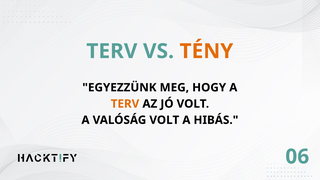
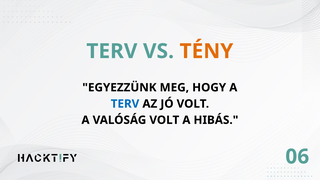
TERV at (125, 104) colour: orange -> blue
